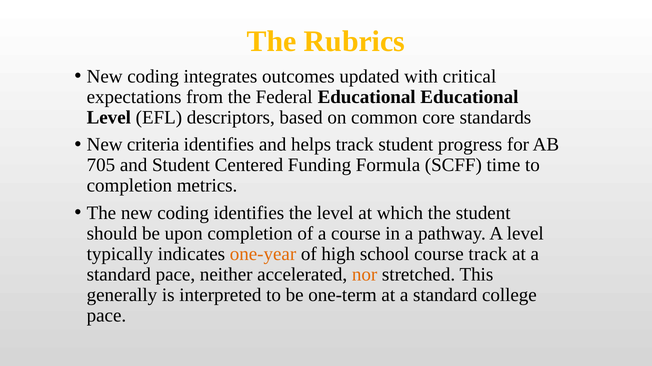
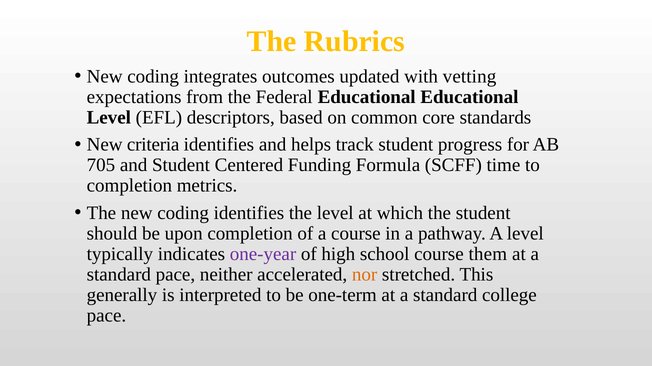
critical: critical -> vetting
one-year colour: orange -> purple
course track: track -> them
